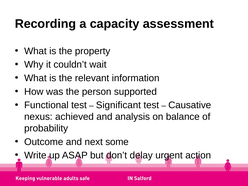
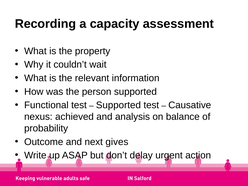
Significant at (118, 105): Significant -> Supported
some: some -> gives
